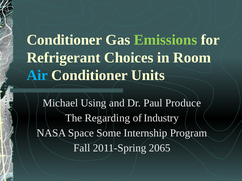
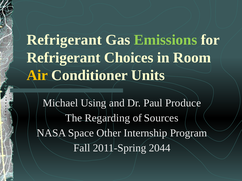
Conditioner at (64, 40): Conditioner -> Refrigerant
Air colour: light blue -> yellow
Industry: Industry -> Sources
Some: Some -> Other
2065: 2065 -> 2044
